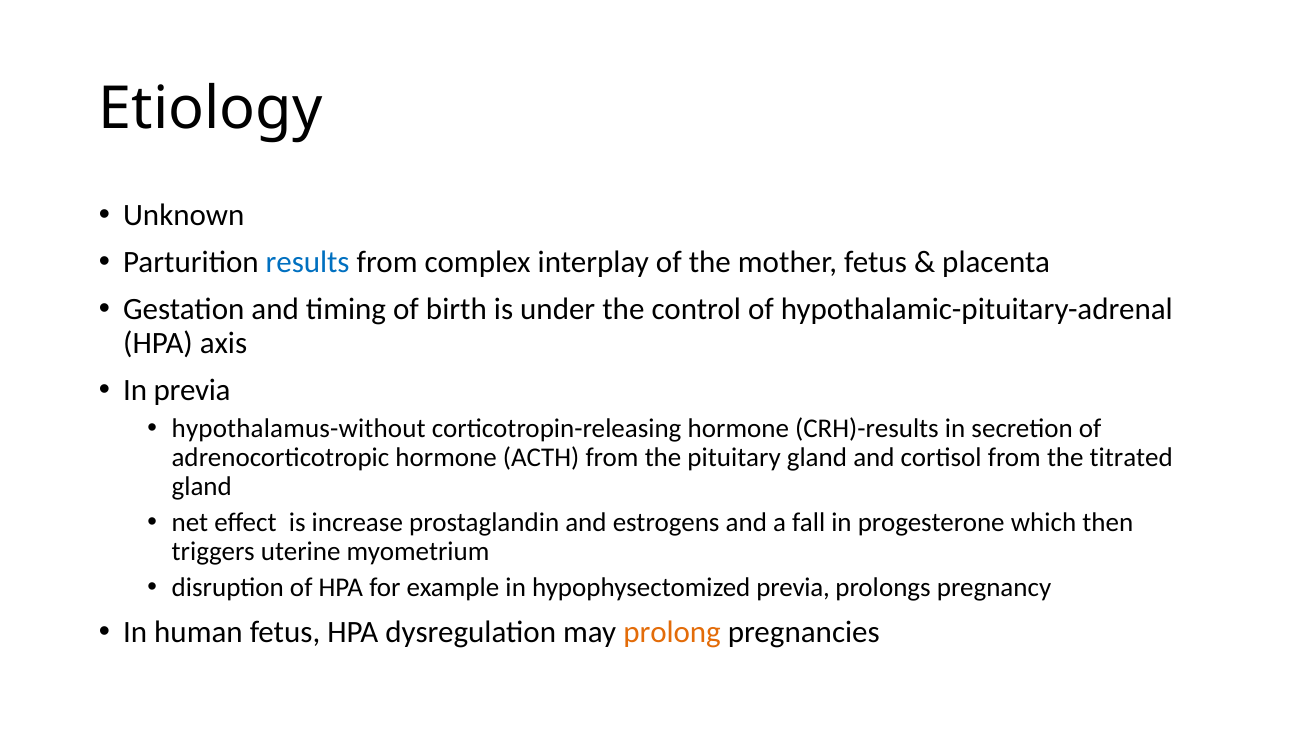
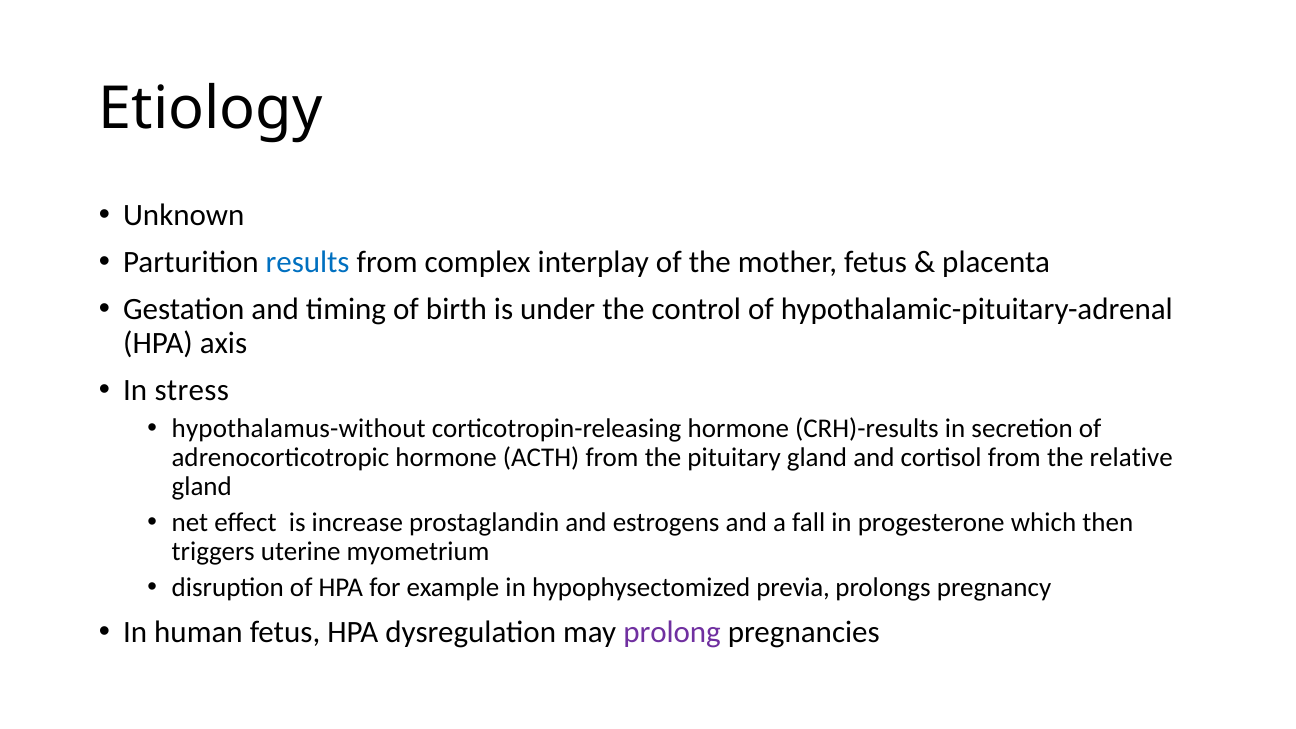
In previa: previa -> stress
titrated: titrated -> relative
prolong colour: orange -> purple
